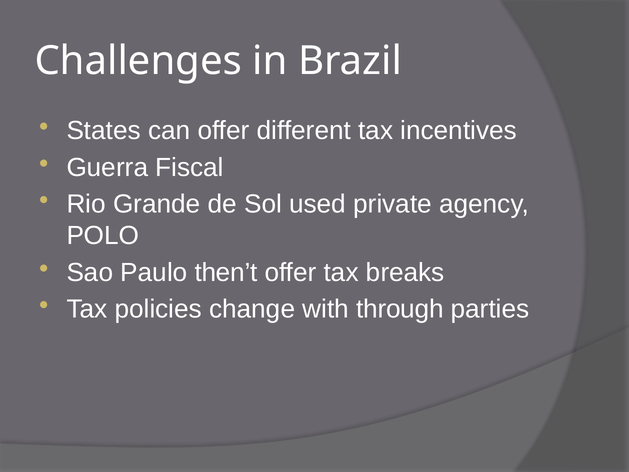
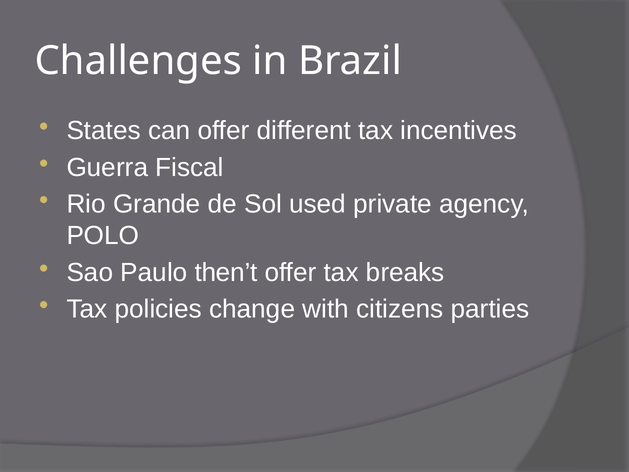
through: through -> citizens
